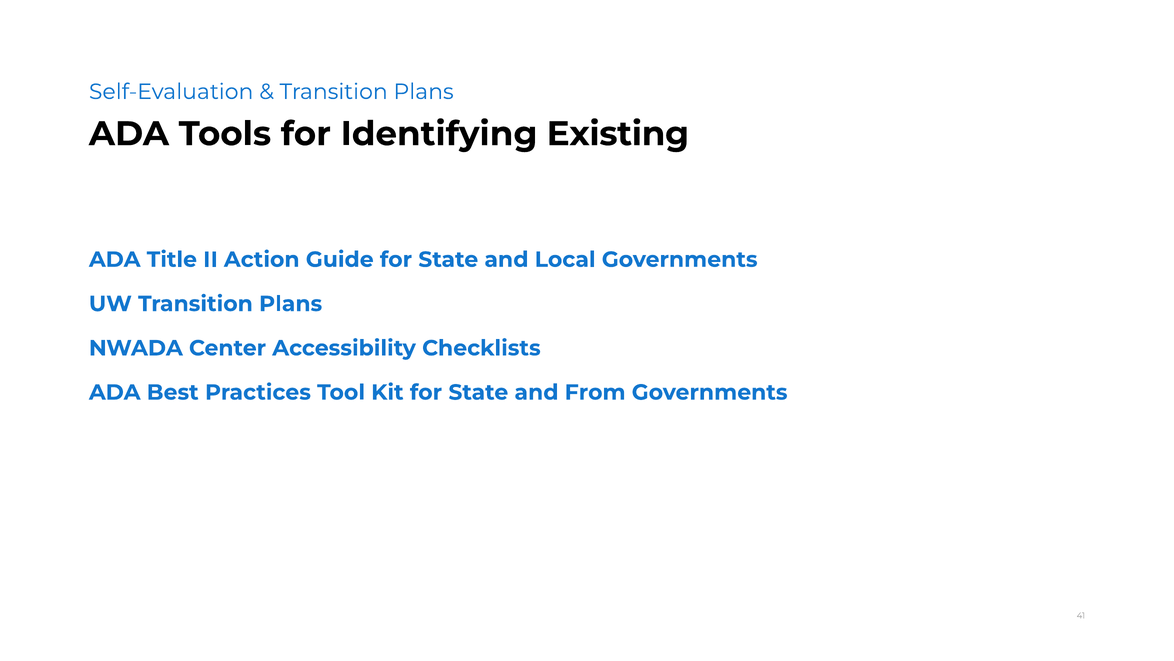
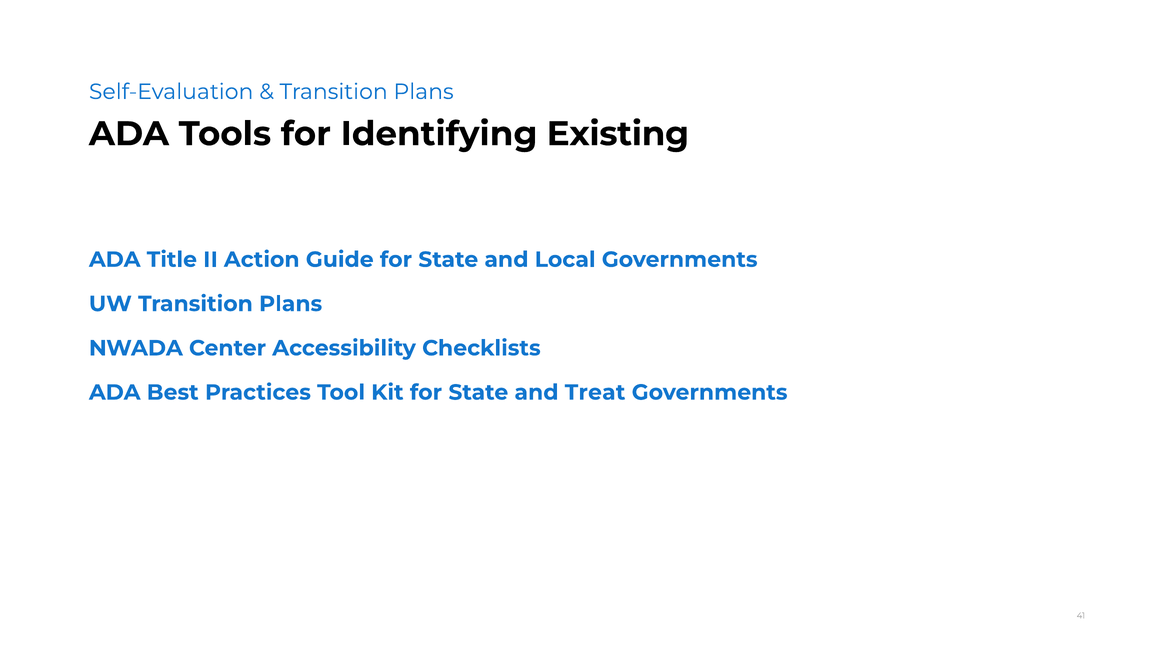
From: From -> Treat
